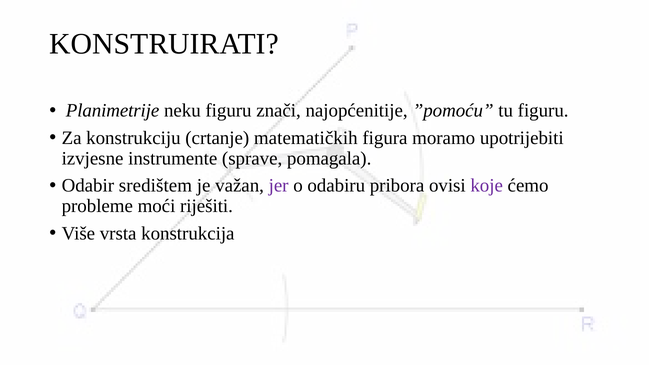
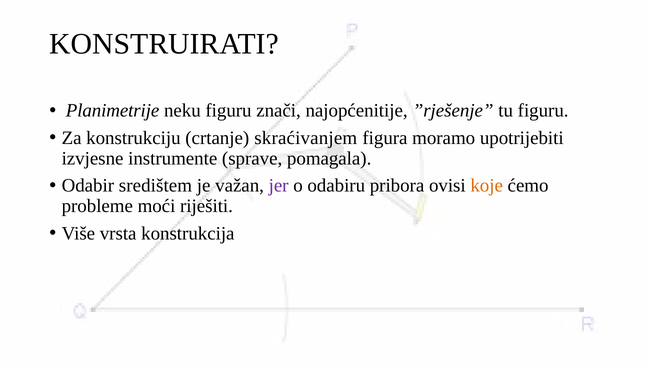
”pomoću: ”pomoću -> ”rješenje
matematičkih: matematičkih -> skraćivanjem
koje colour: purple -> orange
